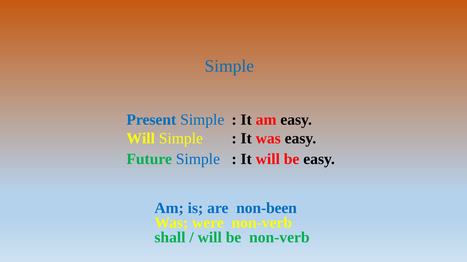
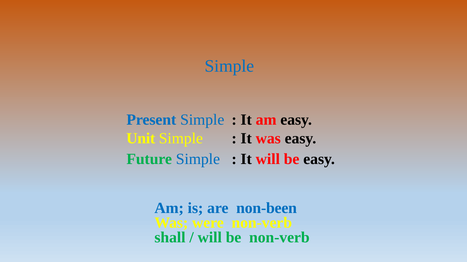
Will at (141, 139): Will -> Unit
